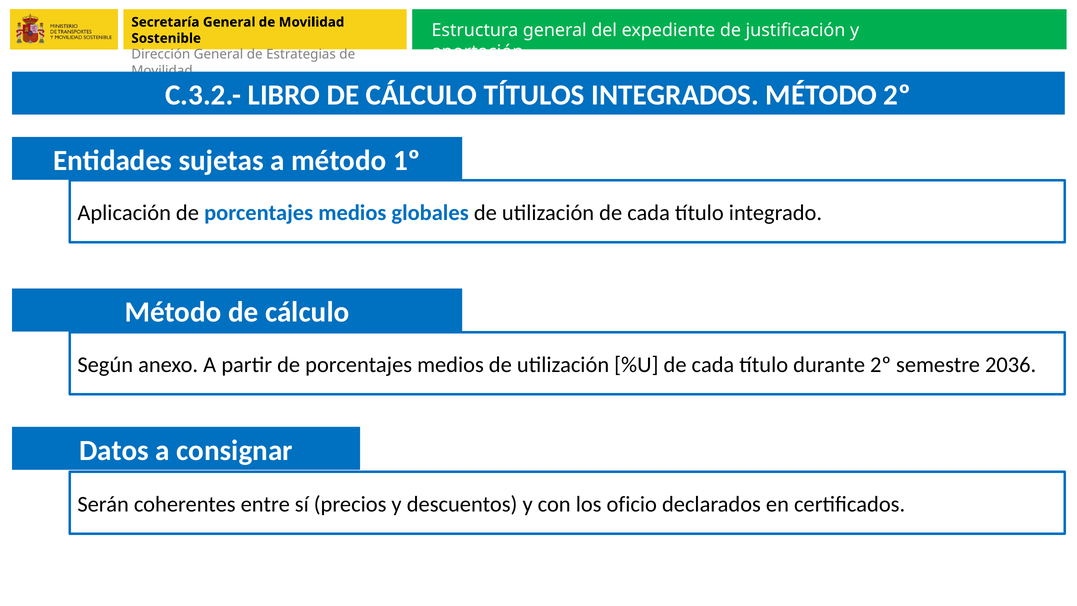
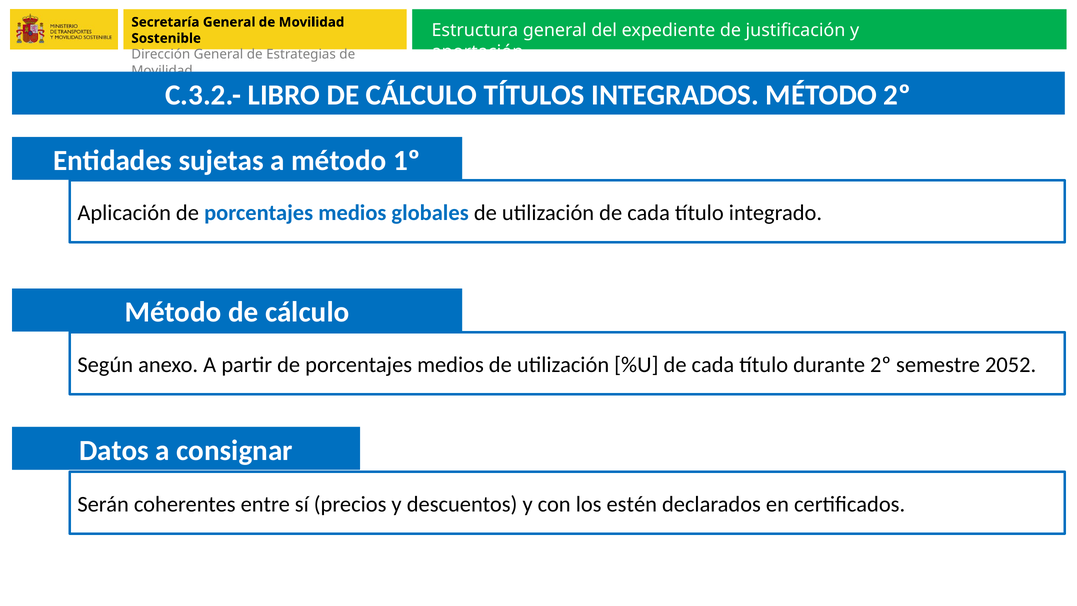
2036: 2036 -> 2052
oficio: oficio -> estén
